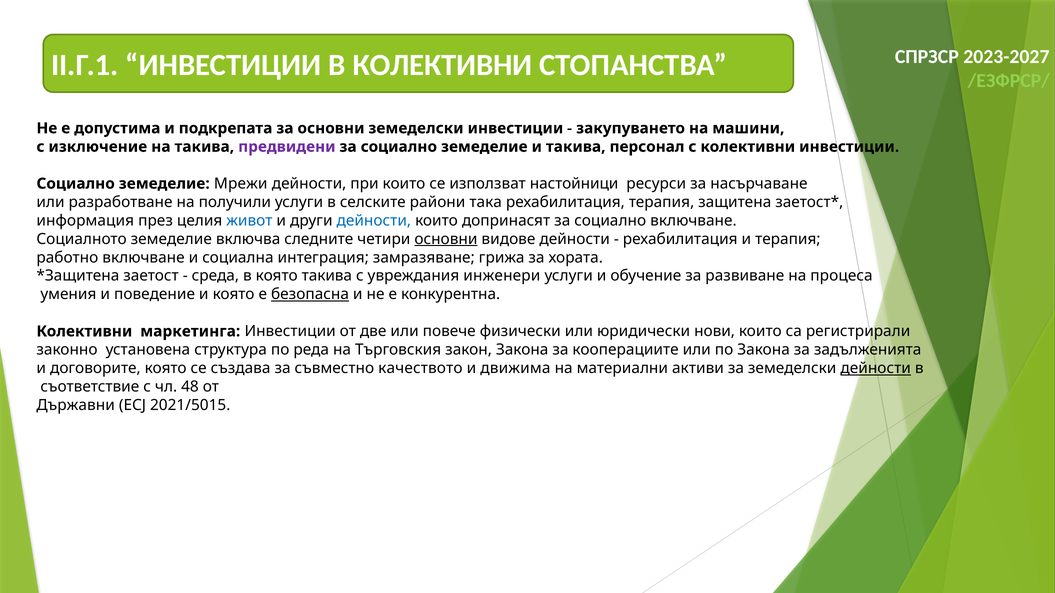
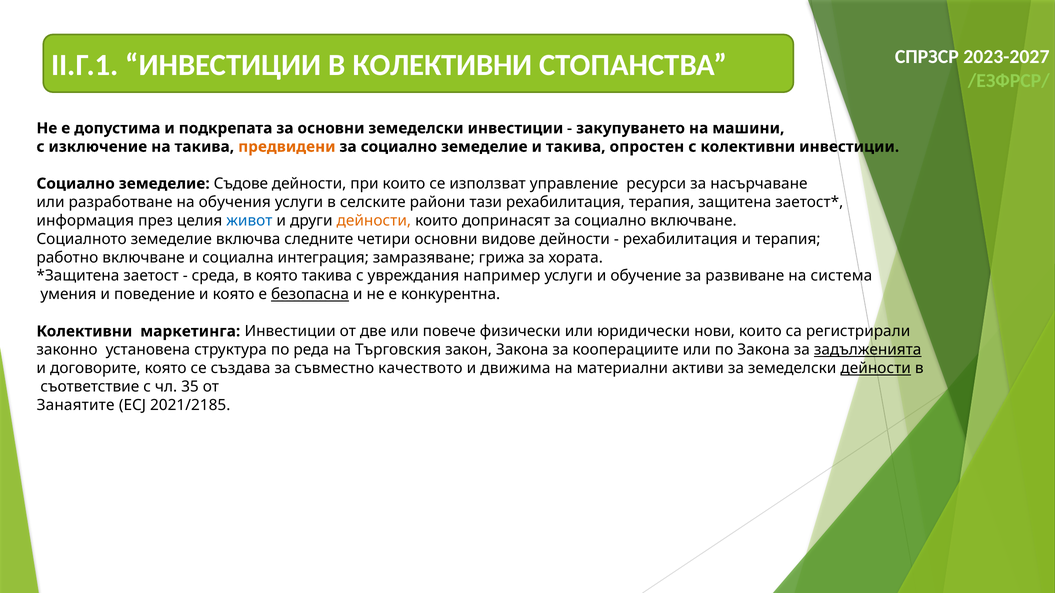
предвидени colour: purple -> orange
персонал: персонал -> опростен
Мрежи: Мрежи -> Съдове
настойници: настойници -> управление
получили: получили -> обучения
така: така -> тази
дейности at (374, 221) colour: blue -> orange
основни at (446, 239) underline: present -> none
инженери: инженери -> например
процеса: процеса -> система
задълженията underline: none -> present
48: 48 -> 35
Държавни: Държавни -> Занаятите
2021/5015: 2021/5015 -> 2021/2185
